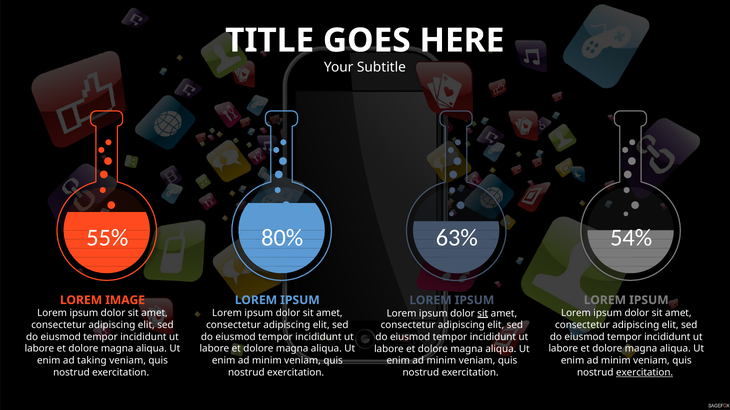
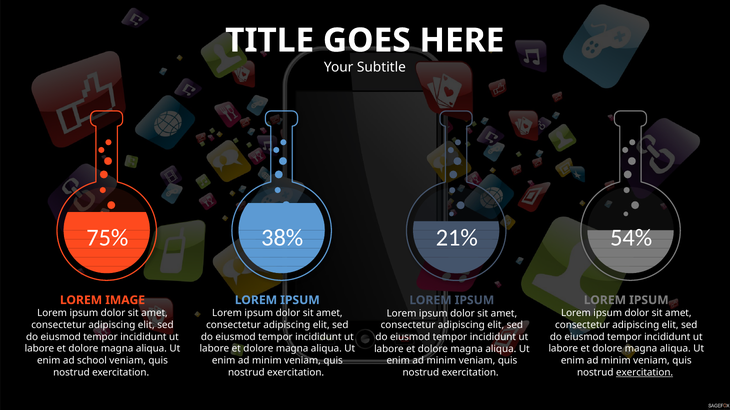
55%: 55% -> 75%
80%: 80% -> 38%
63%: 63% -> 21%
sit at (483, 314) underline: present -> none
taking: taking -> school
